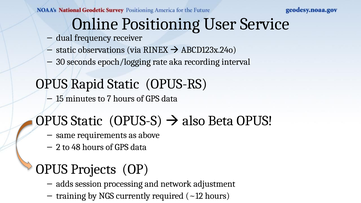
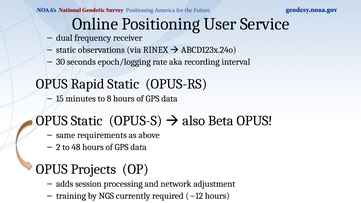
7: 7 -> 8
